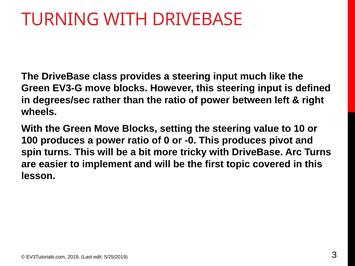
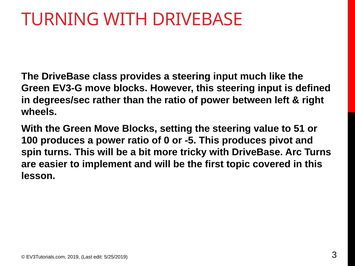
10: 10 -> 51
-0: -0 -> -5
